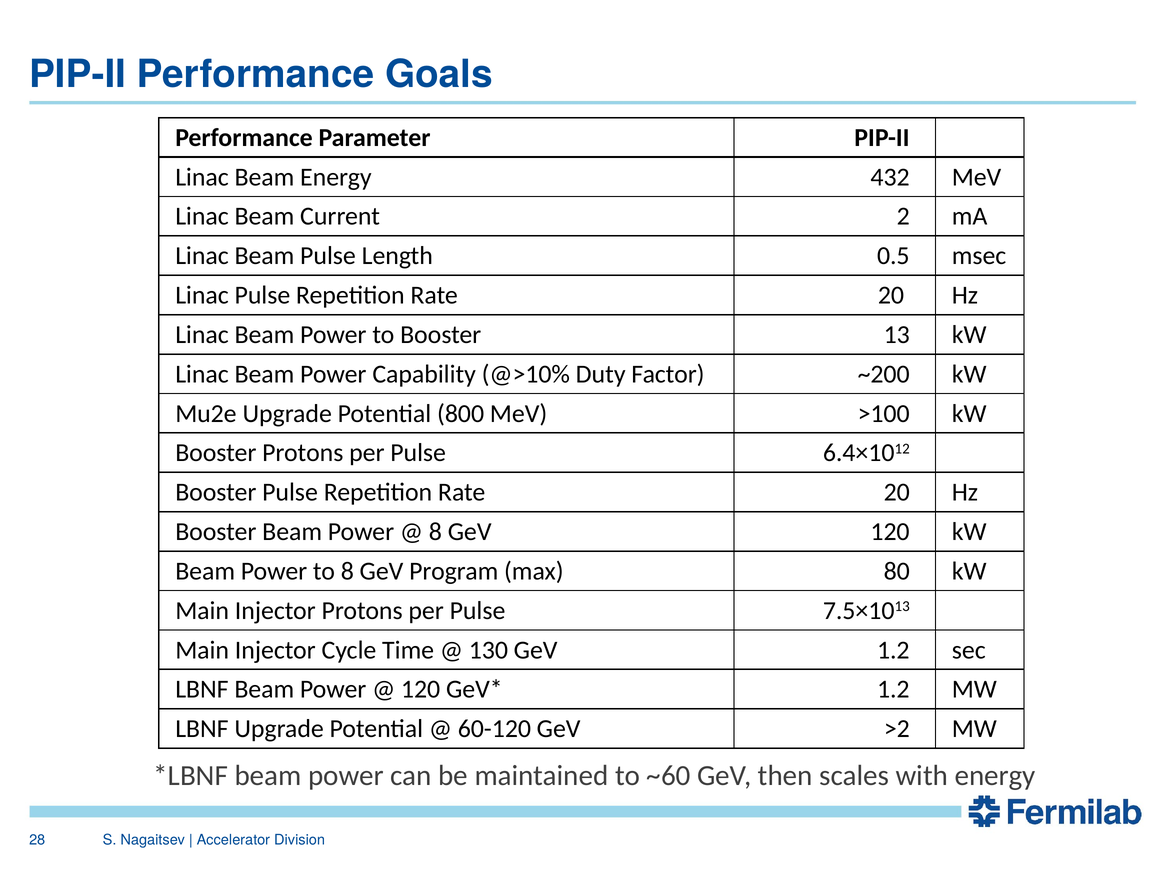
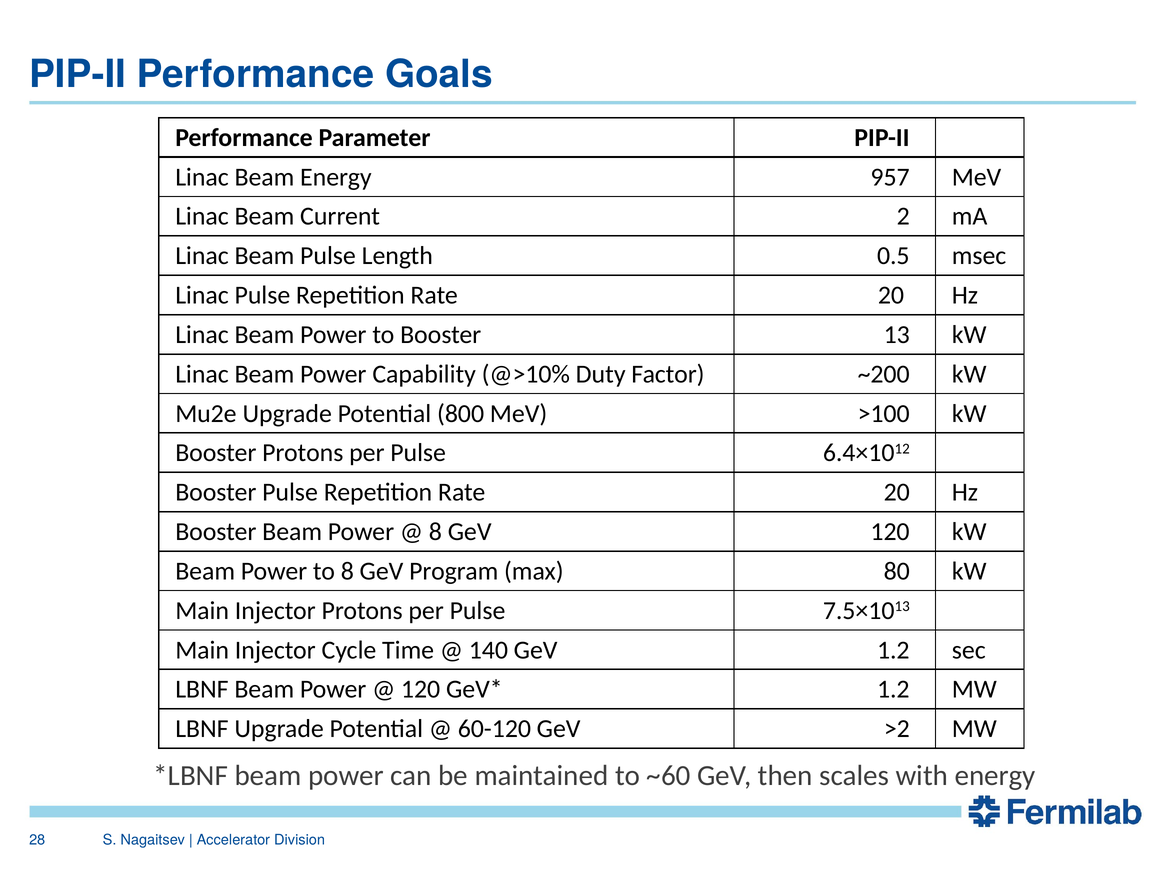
432: 432 -> 957
130: 130 -> 140
